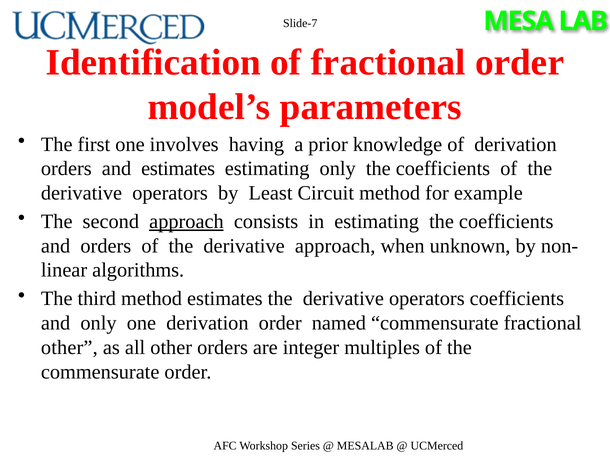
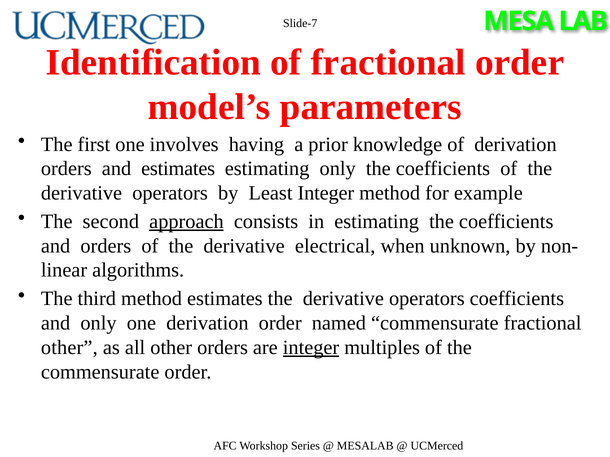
Least Circuit: Circuit -> Integer
derivative approach: approach -> electrical
integer at (311, 348) underline: none -> present
